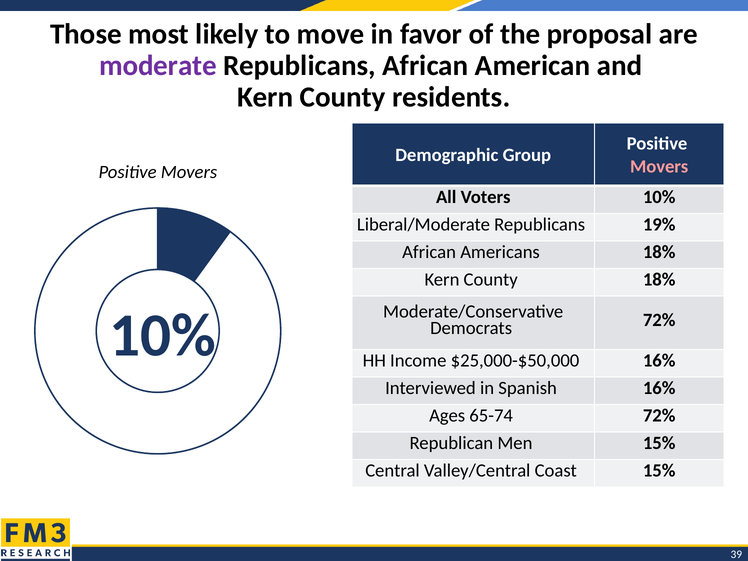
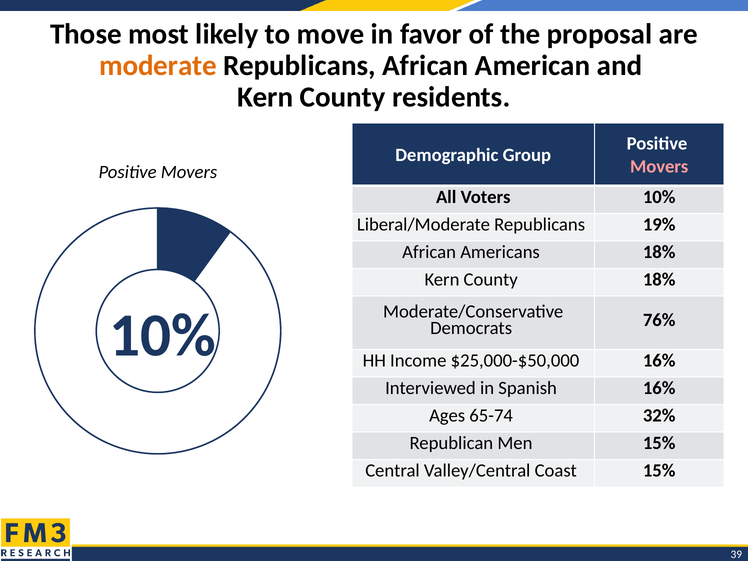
moderate colour: purple -> orange
Democrats 72%: 72% -> 76%
65-74 72%: 72% -> 32%
